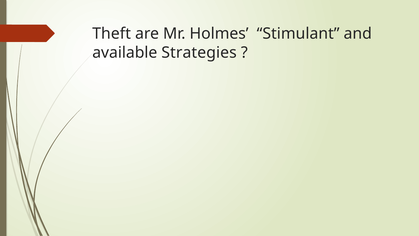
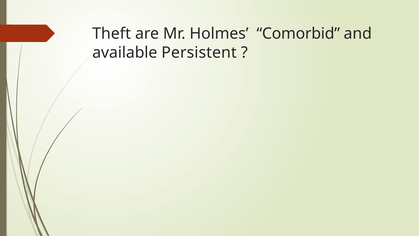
Stimulant: Stimulant -> Comorbid
Strategies: Strategies -> Persistent
